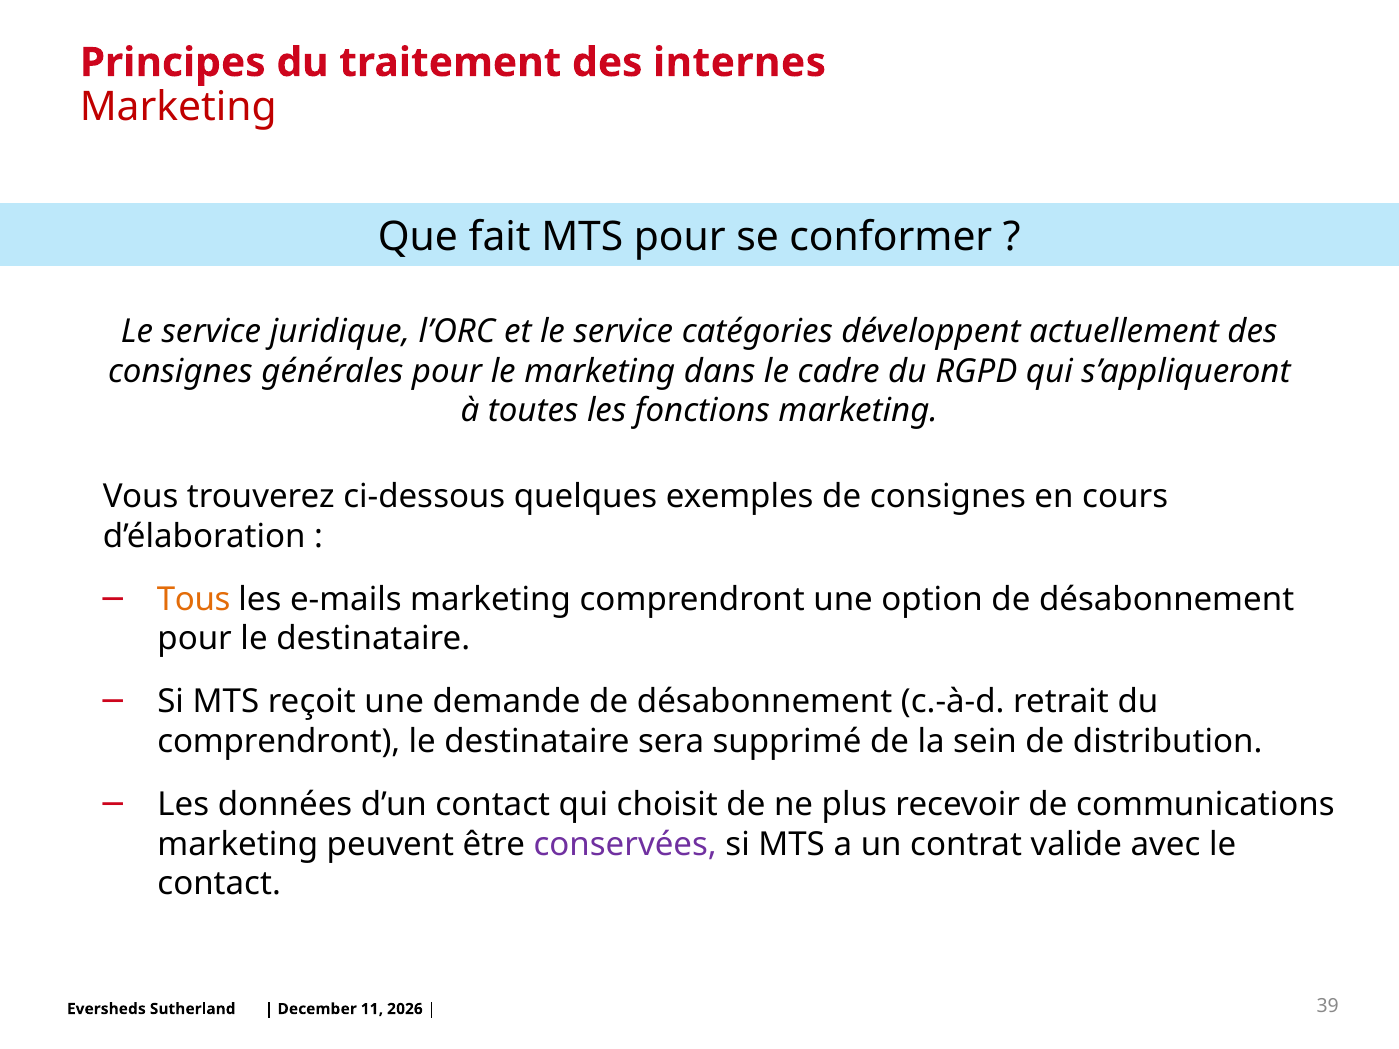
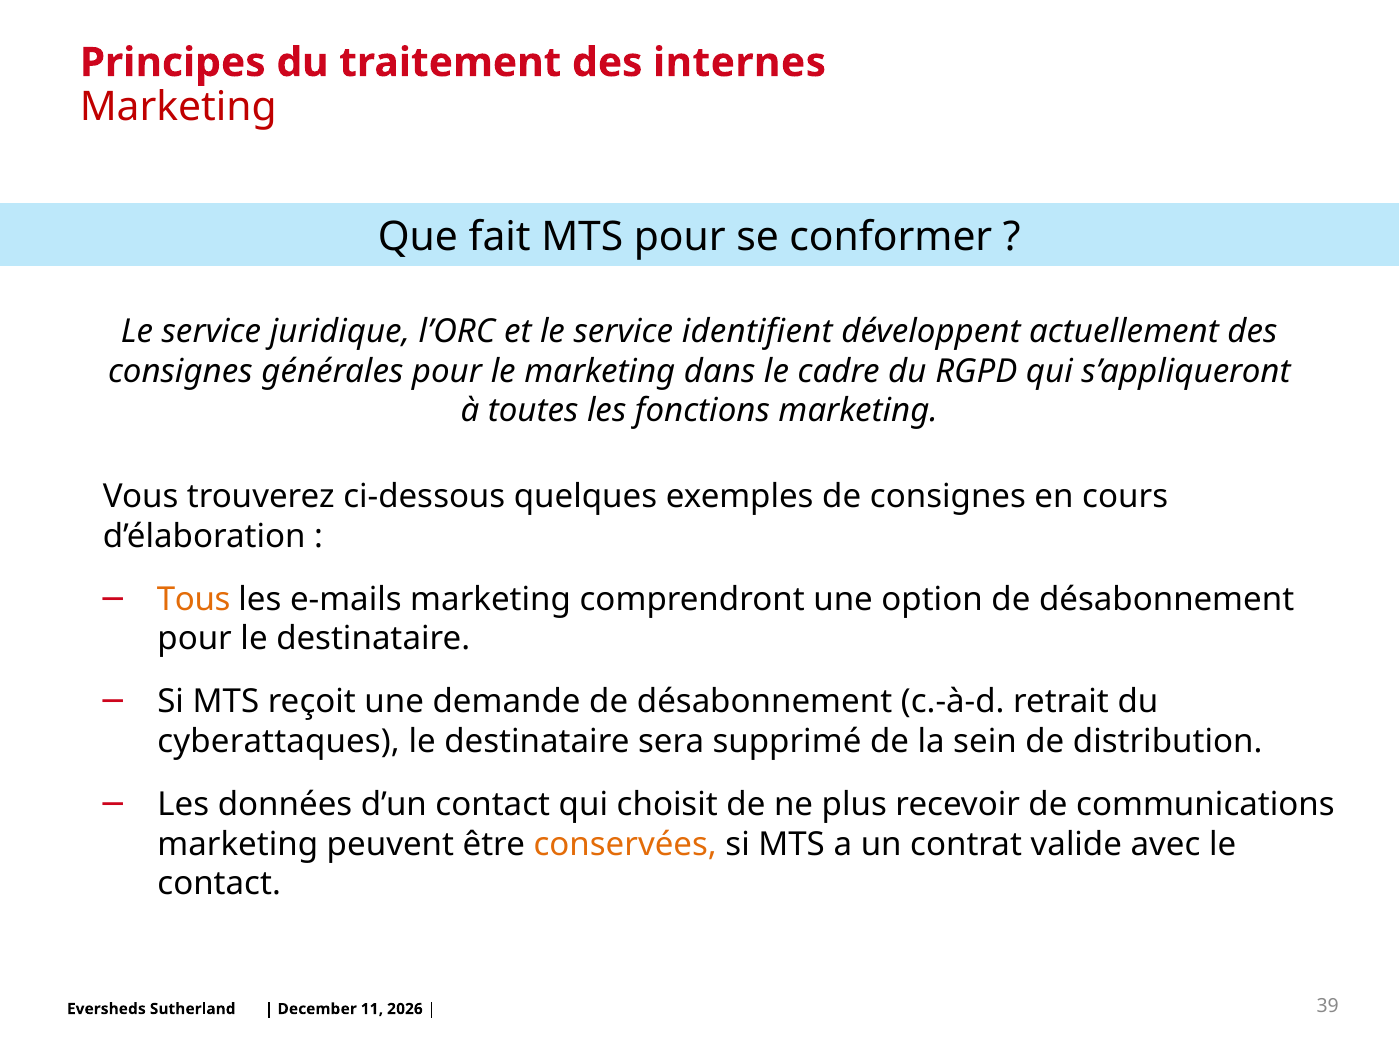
catégories: catégories -> identifient
comprendront at (279, 742): comprendront -> cyberattaques
conservées colour: purple -> orange
